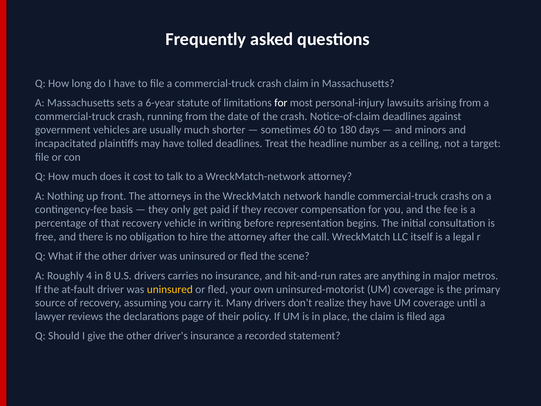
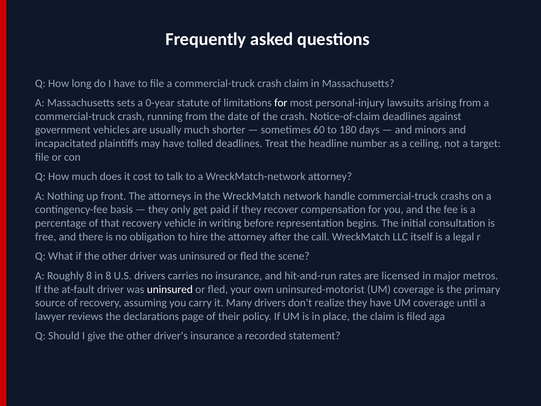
6-year: 6-year -> 0-year
Roughly 4: 4 -> 8
anything: anything -> licensed
uninsured at (170, 289) colour: yellow -> white
